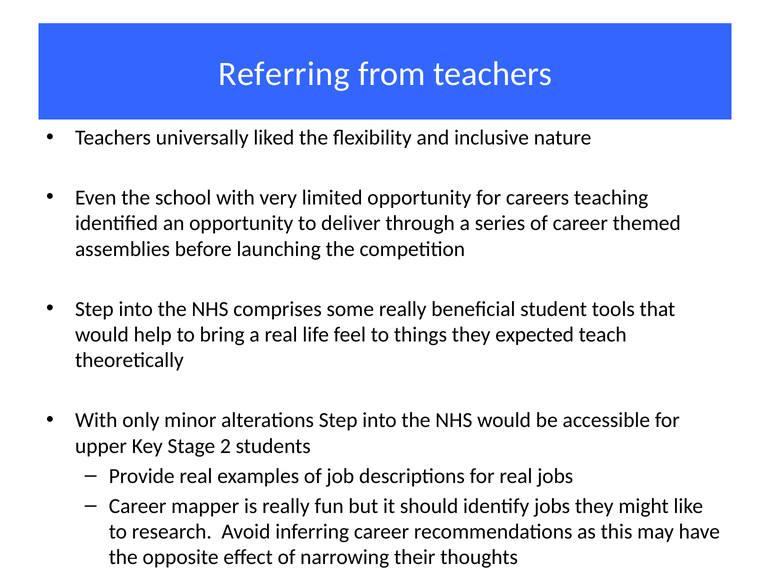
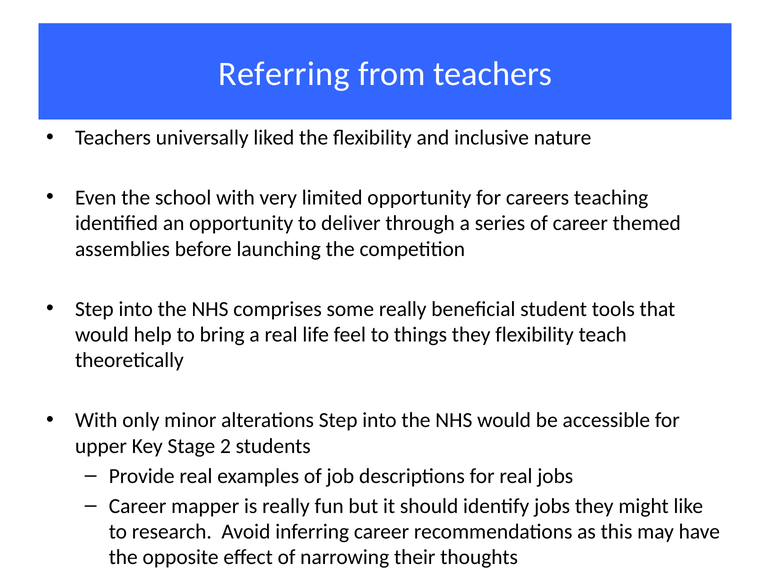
they expected: expected -> flexibility
